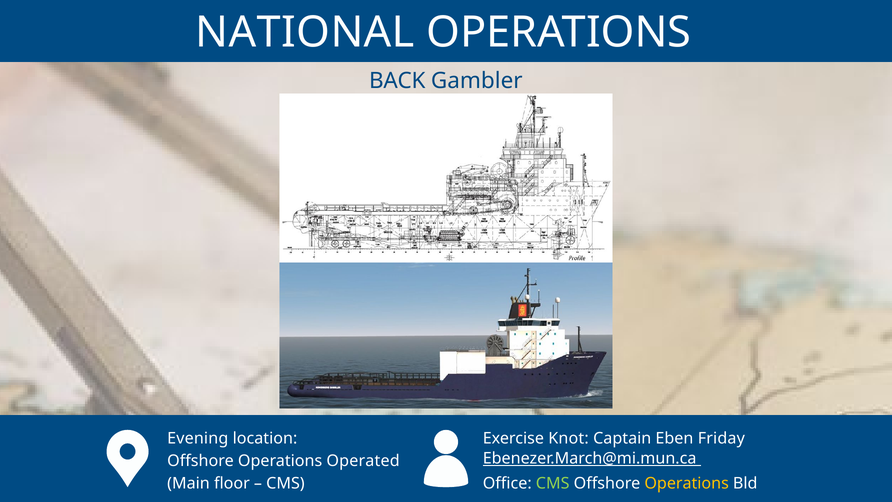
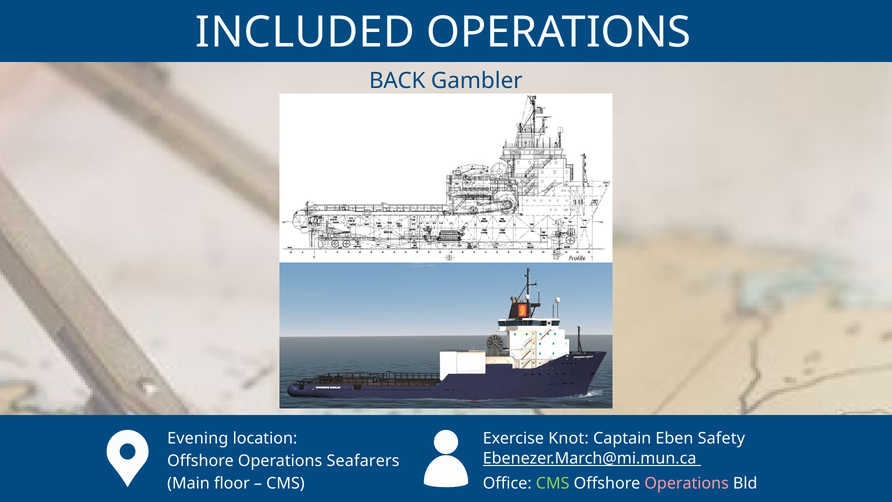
NATIONAL: NATIONAL -> INCLUDED
Friday: Friday -> Safety
Operated: Operated -> Seafarers
Operations at (687, 483) colour: yellow -> pink
